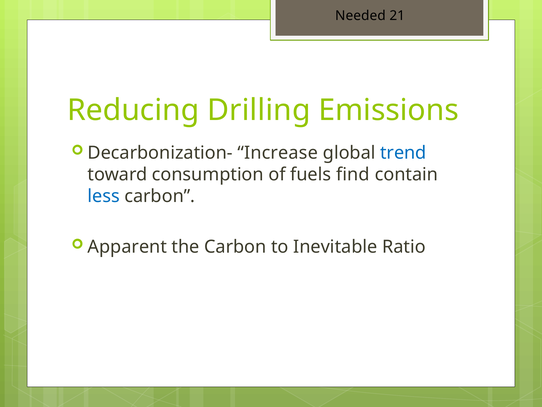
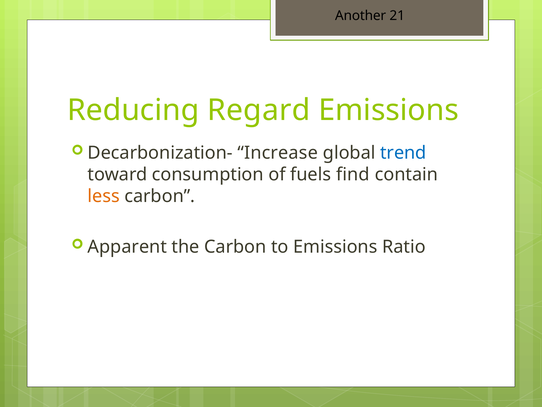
Needed: Needed -> Another
Drilling: Drilling -> Regard
less colour: blue -> orange
to Inevitable: Inevitable -> Emissions
